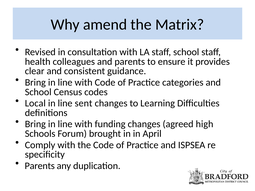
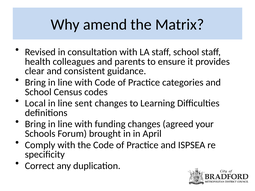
high: high -> your
Parents at (40, 166): Parents -> Correct
